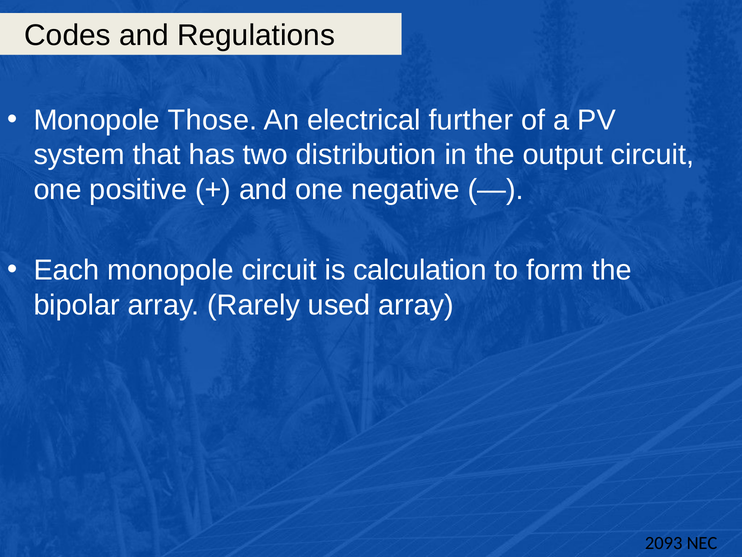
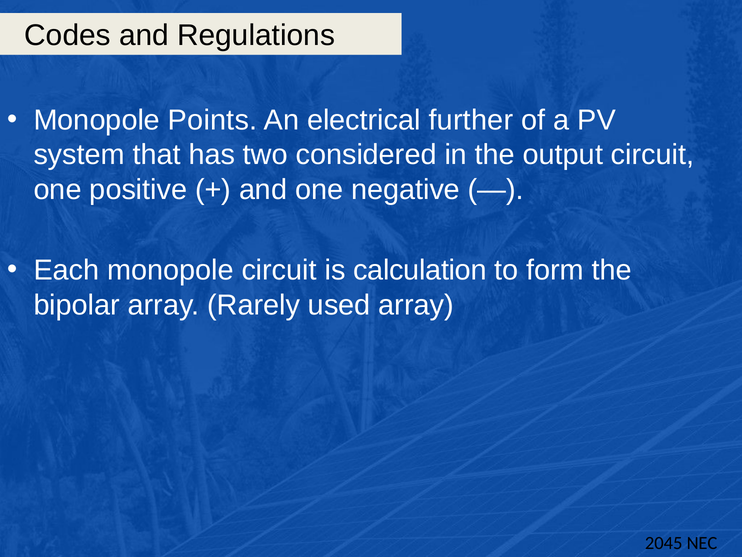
Those: Those -> Points
distribution: distribution -> considered
2093: 2093 -> 2045
